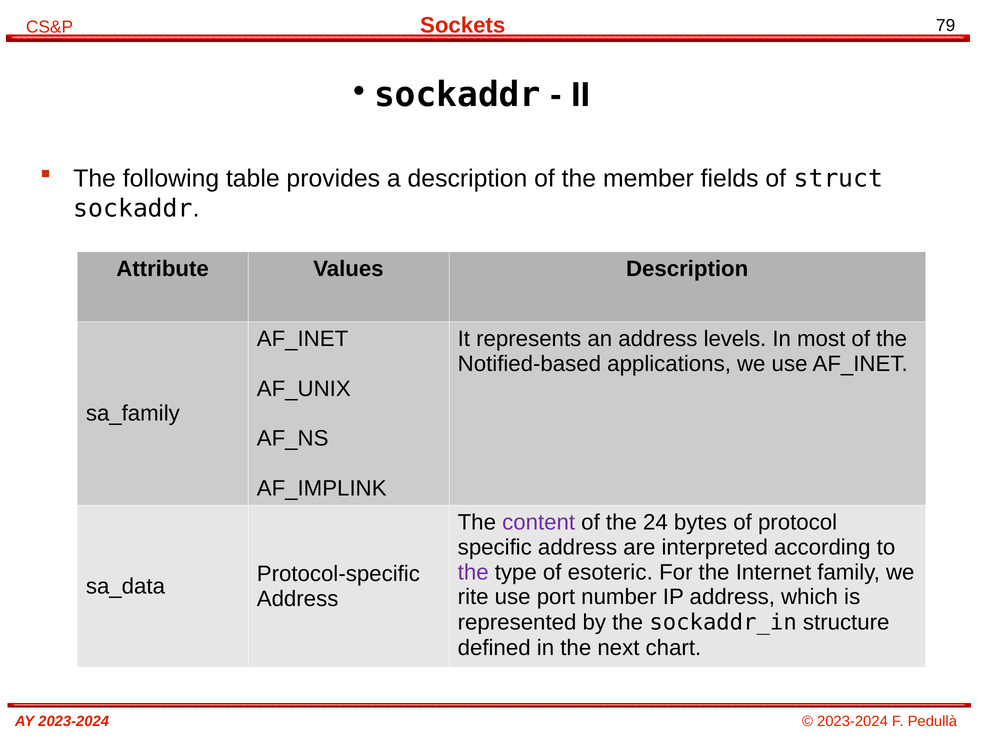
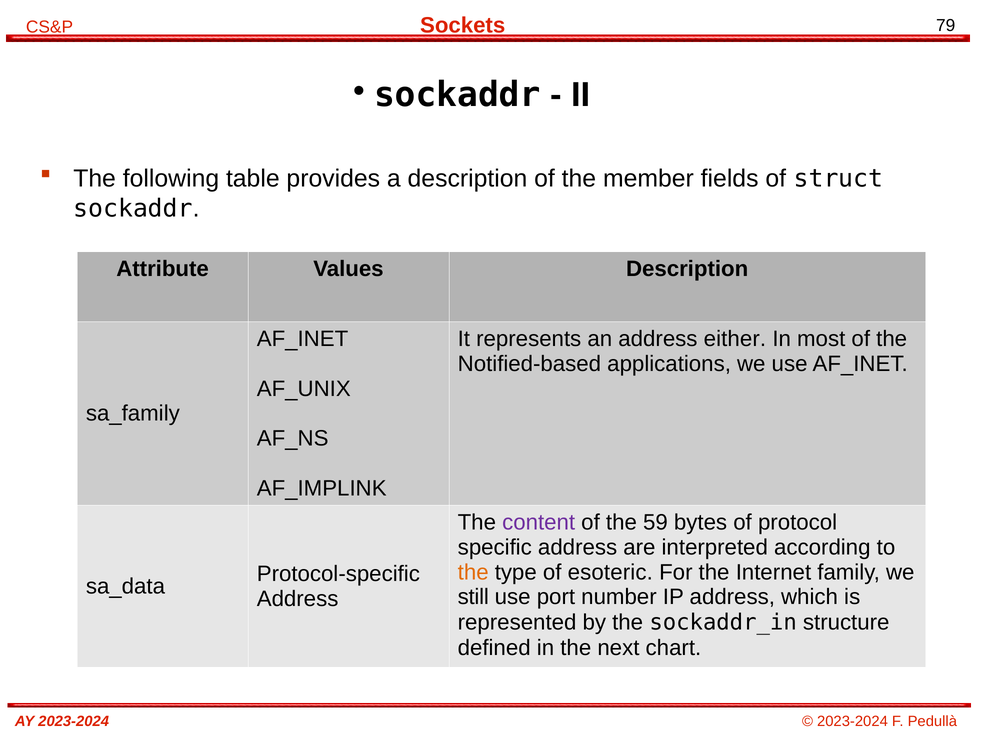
levels: levels -> either
24: 24 -> 59
the at (473, 572) colour: purple -> orange
rite: rite -> still
